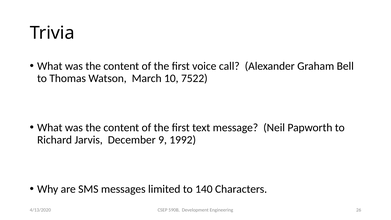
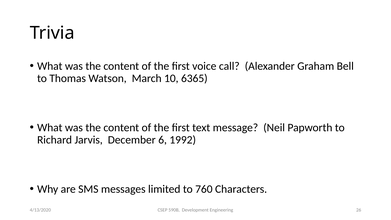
7522: 7522 -> 6365
9: 9 -> 6
140: 140 -> 760
